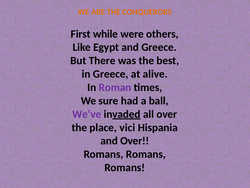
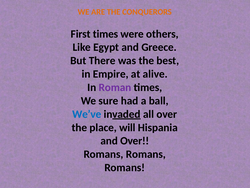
First while: while -> times
in Greece: Greece -> Empire
We’ve colour: purple -> blue
vici: vici -> will
